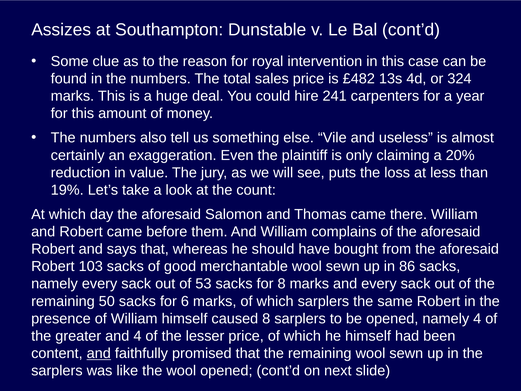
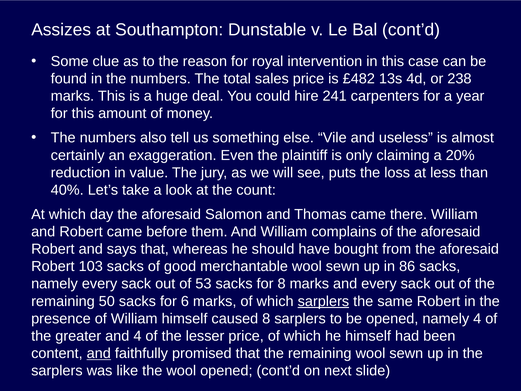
324: 324 -> 238
19%: 19% -> 40%
sarplers at (323, 301) underline: none -> present
